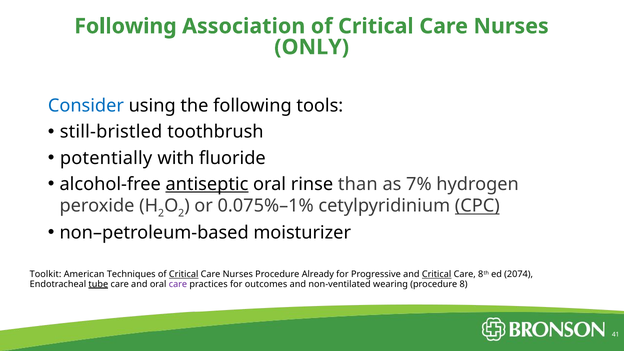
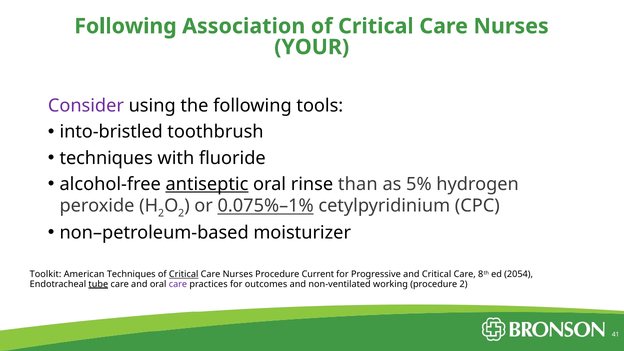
ONLY: ONLY -> YOUR
Consider colour: blue -> purple
still-bristled: still-bristled -> into-bristled
potentially at (106, 158): potentially -> techniques
7%: 7% -> 5%
0.075%–1% underline: none -> present
CPC underline: present -> none
Already: Already -> Current
Critical at (437, 274) underline: present -> none
2074: 2074 -> 2054
wearing: wearing -> working
procedure 8: 8 -> 2
